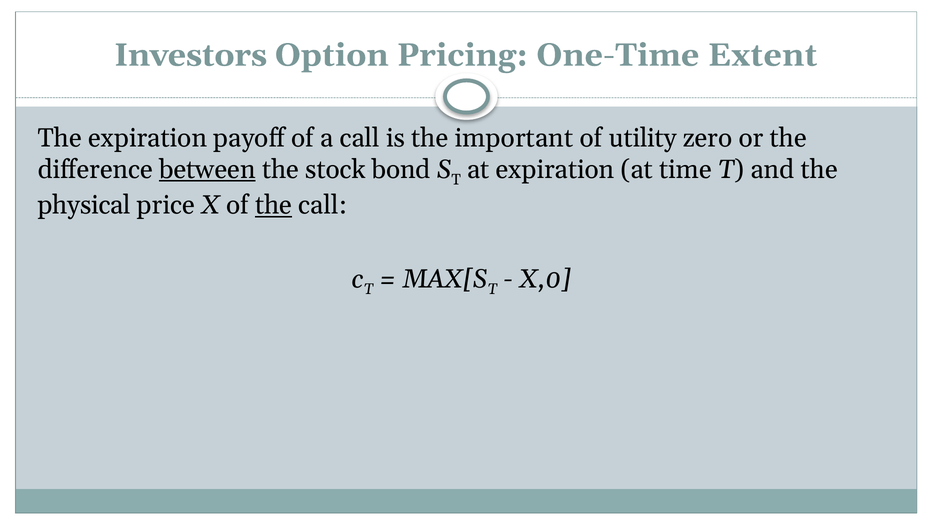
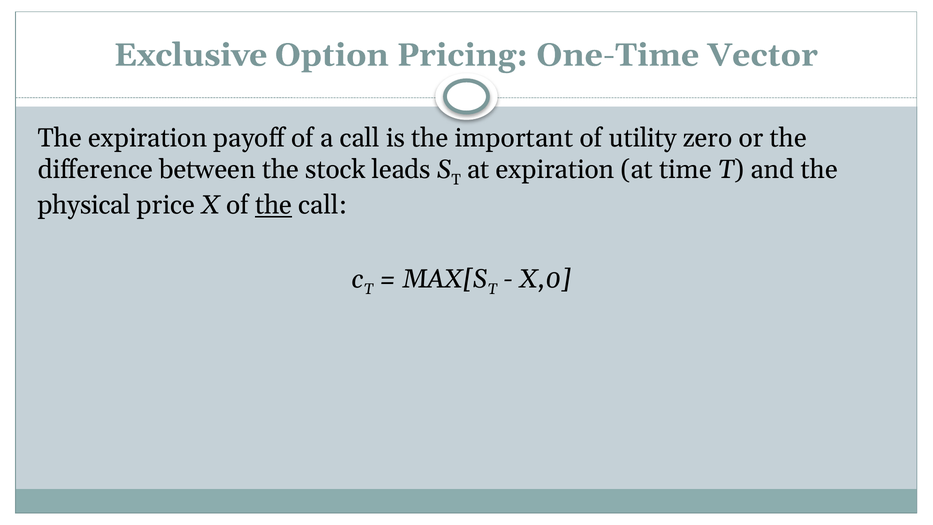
Investors: Investors -> Exclusive
Extent: Extent -> Vector
between underline: present -> none
bond: bond -> leads
